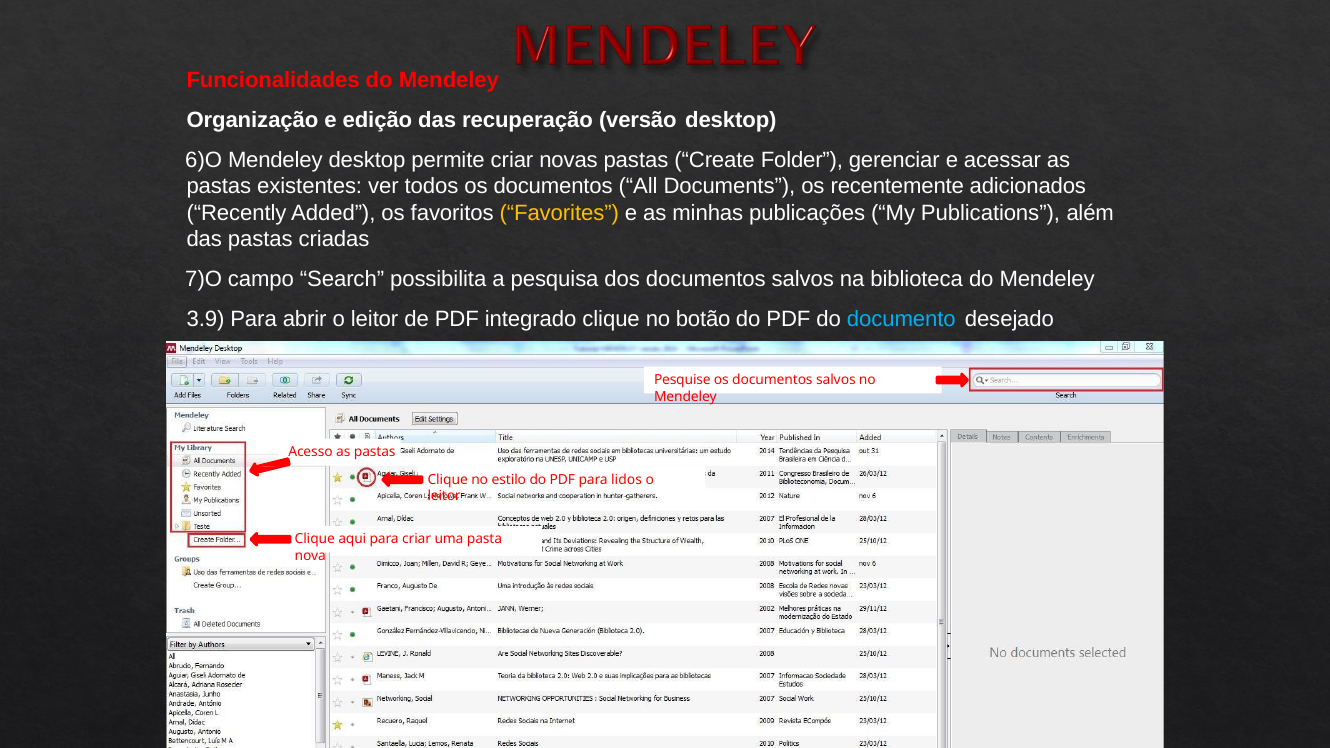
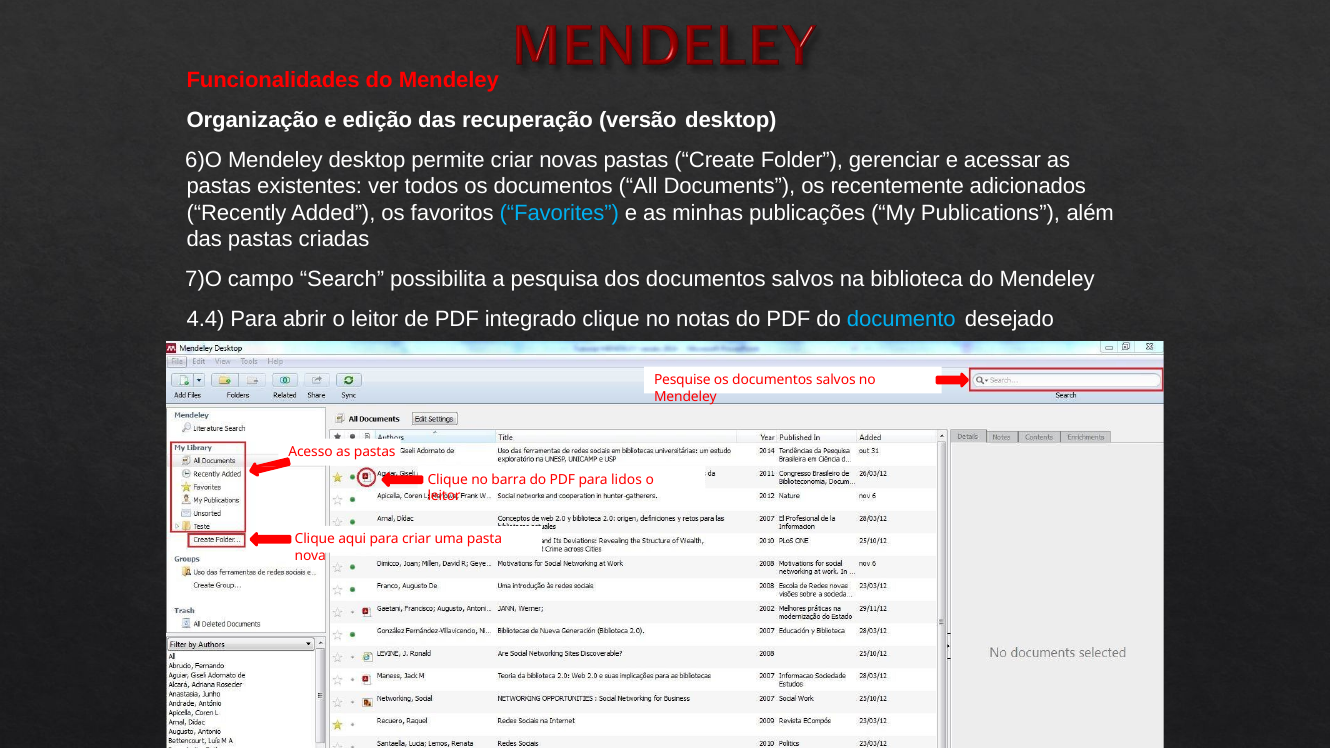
Favorites colour: yellow -> light blue
3.9: 3.9 -> 4.4
botão: botão -> notas
estilo: estilo -> barra
